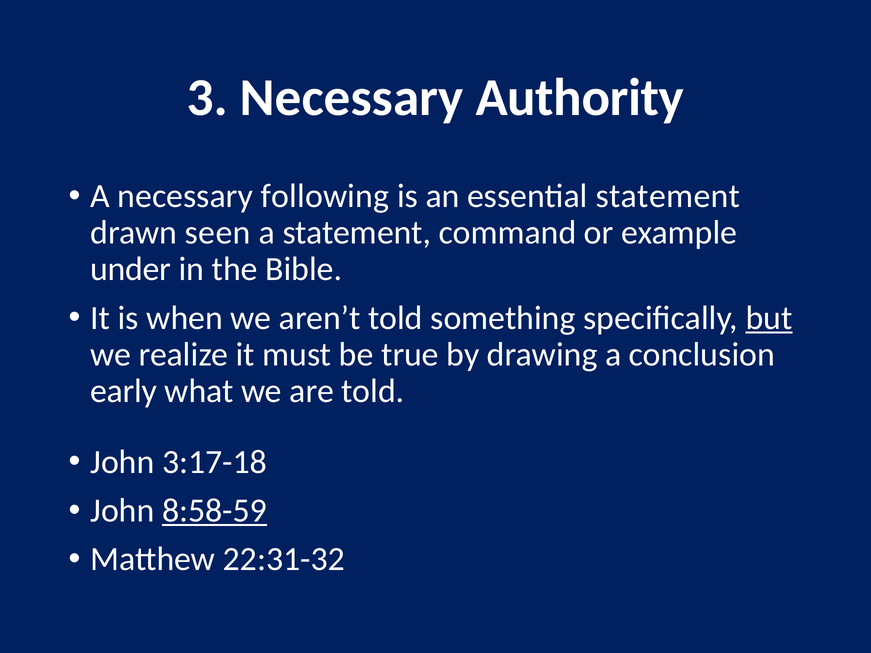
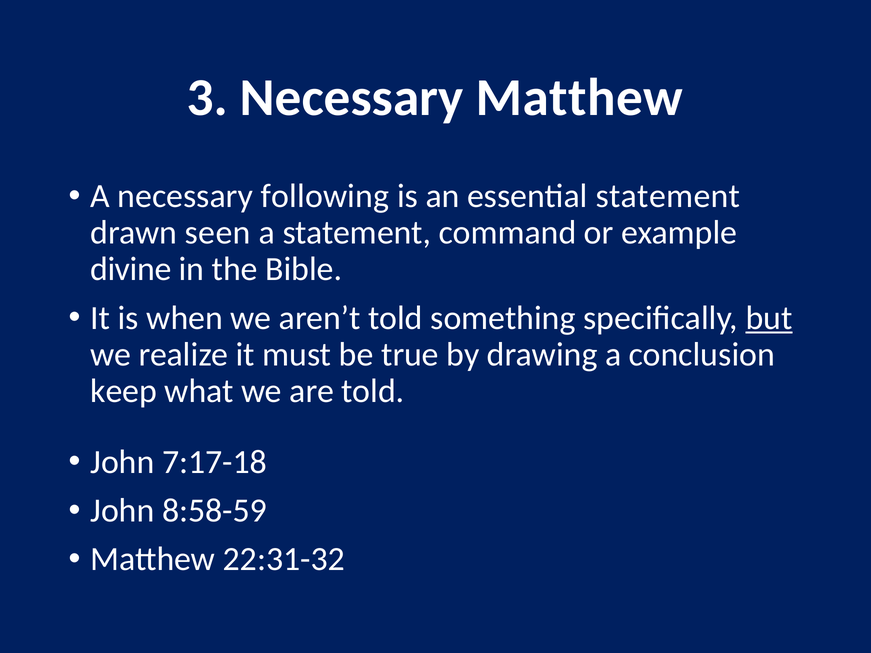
Necessary Authority: Authority -> Matthew
under: under -> divine
early: early -> keep
3:17-18: 3:17-18 -> 7:17-18
8:58-59 underline: present -> none
